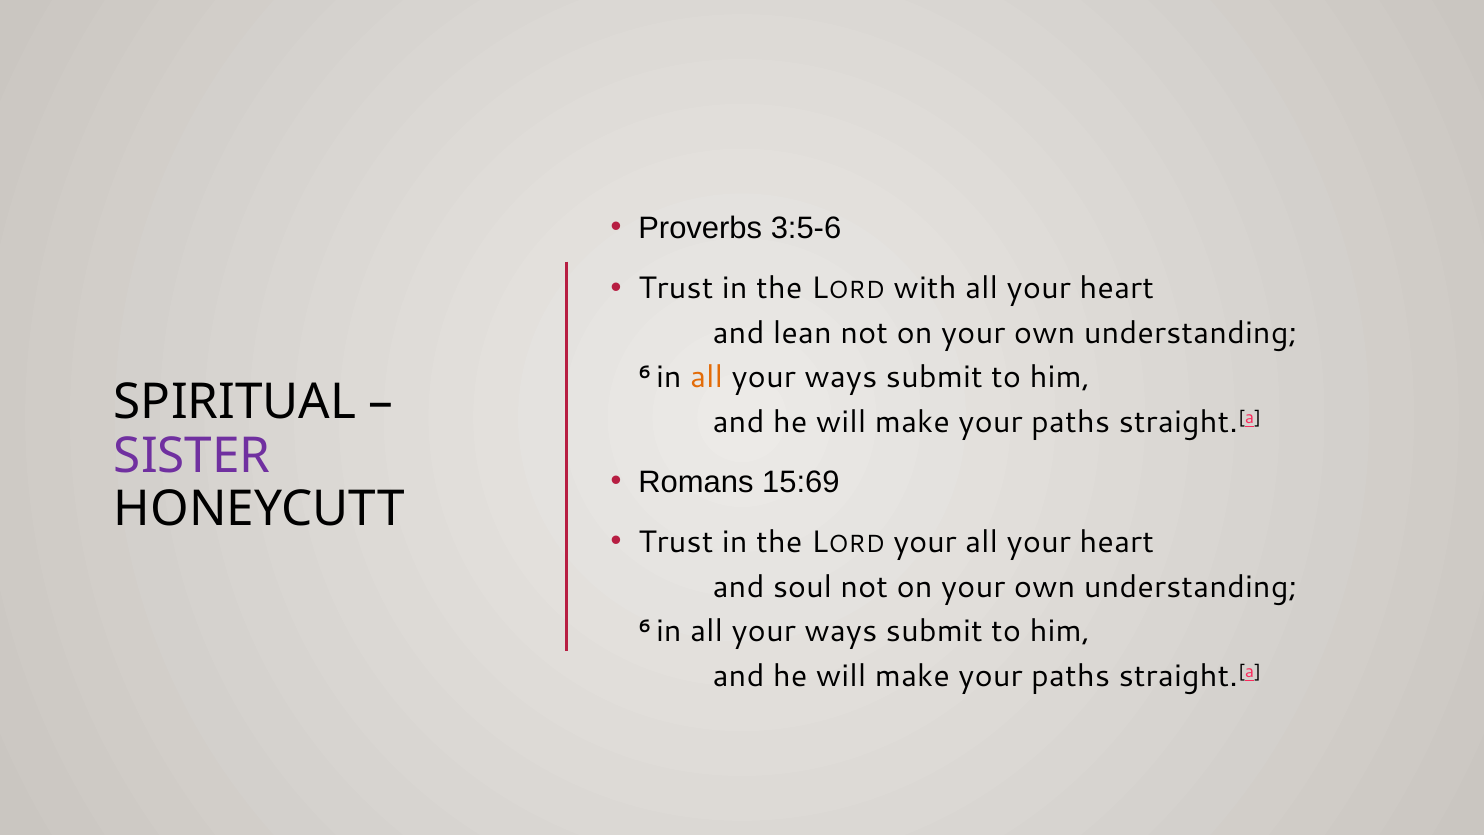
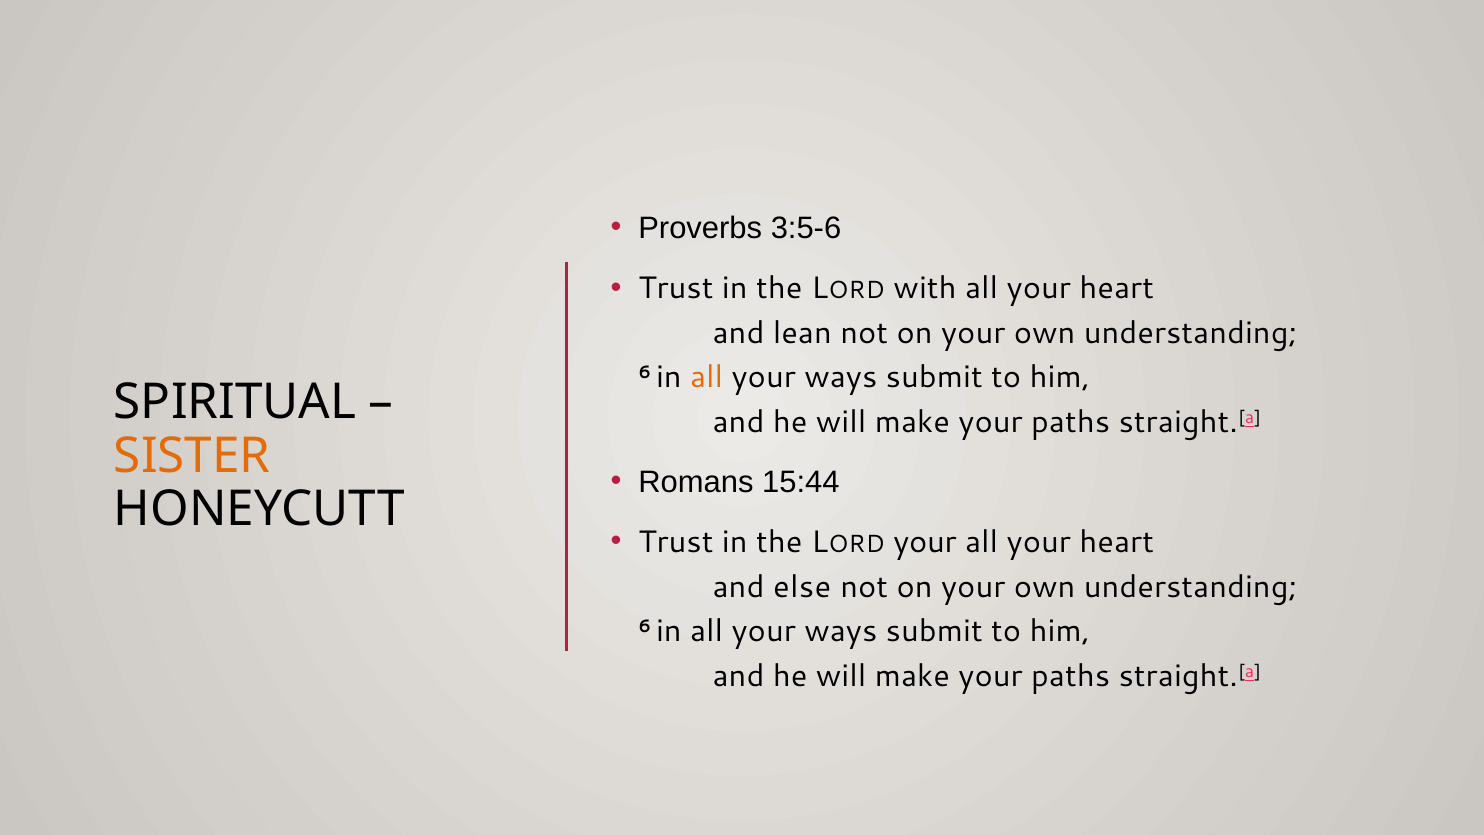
SISTER colour: purple -> orange
15:69: 15:69 -> 15:44
soul: soul -> else
